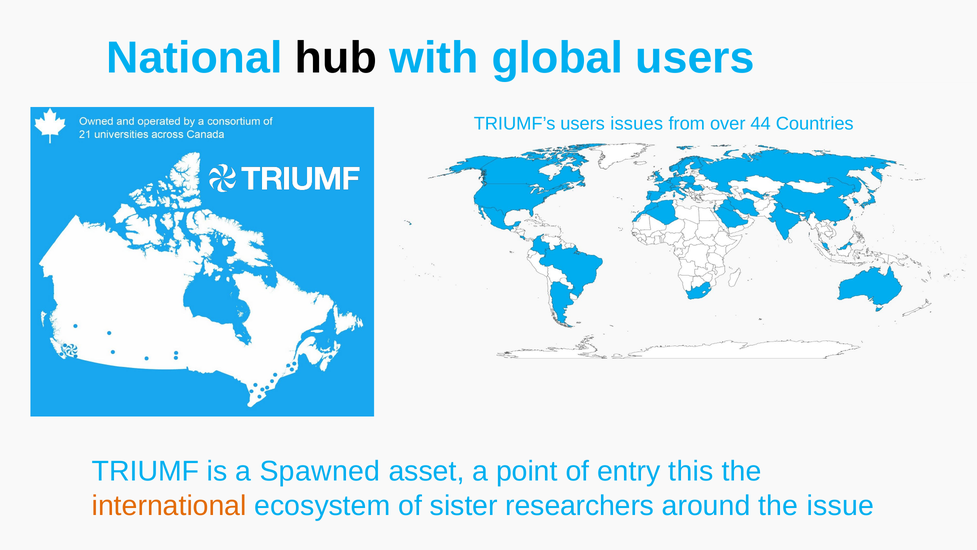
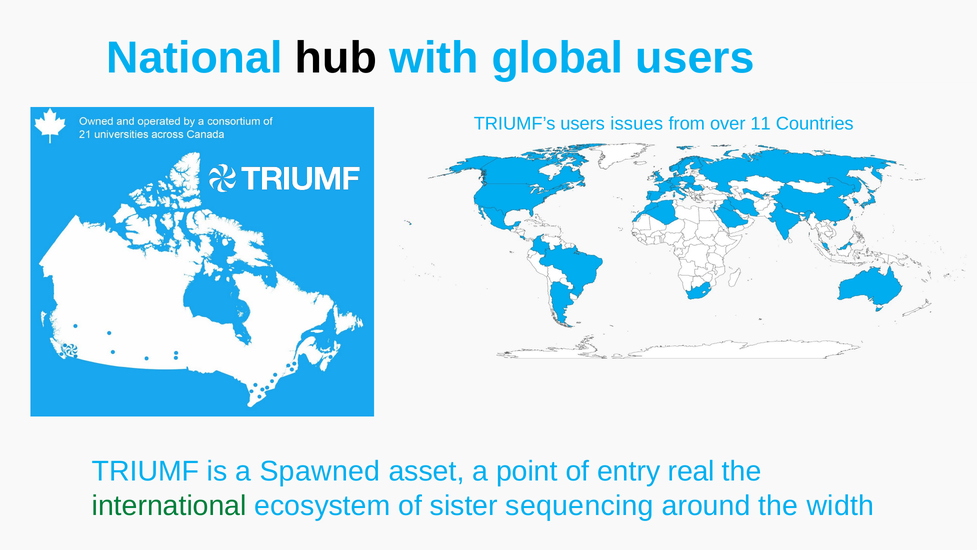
44: 44 -> 11
this: this -> real
international colour: orange -> green
researchers: researchers -> sequencing
issue: issue -> width
